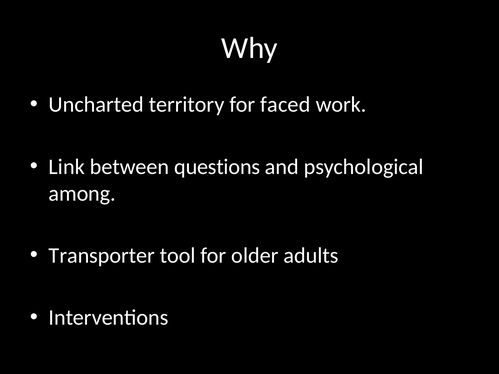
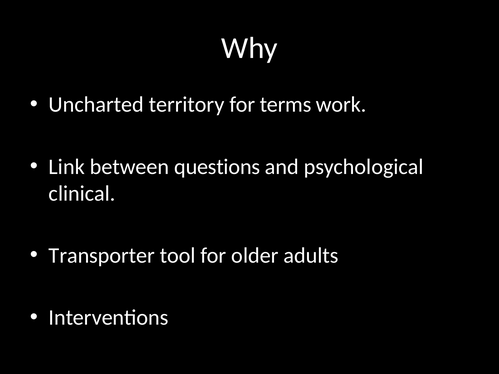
faced: faced -> terms
among: among -> clinical
